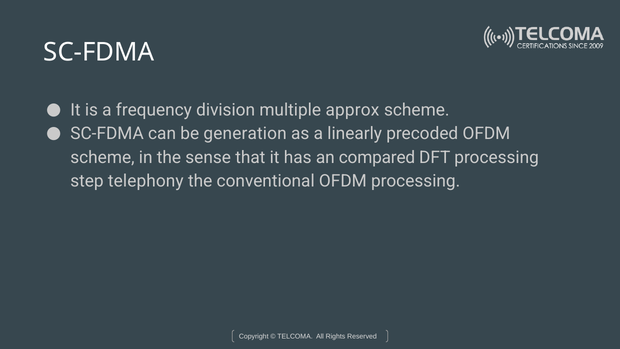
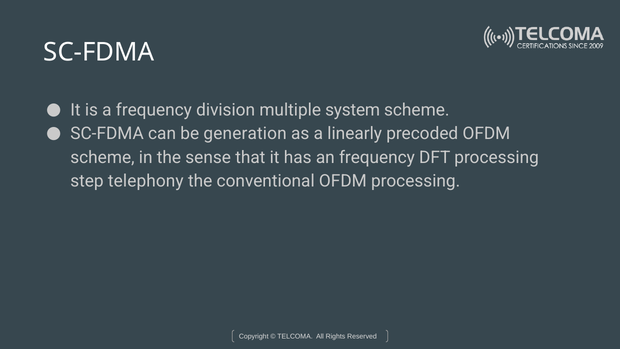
approx: approx -> system
an compared: compared -> frequency
